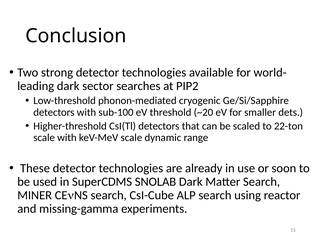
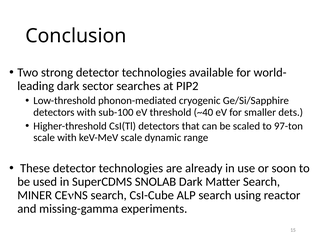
~20: ~20 -> ~40
22-ton: 22-ton -> 97-ton
